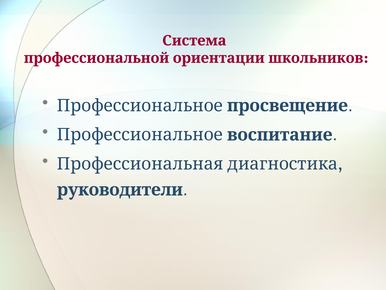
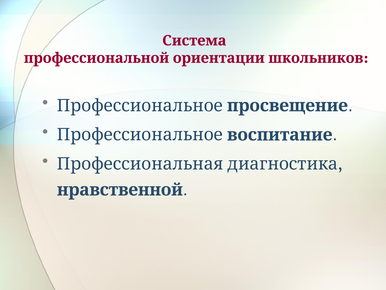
руководители: руководители -> нравственной
